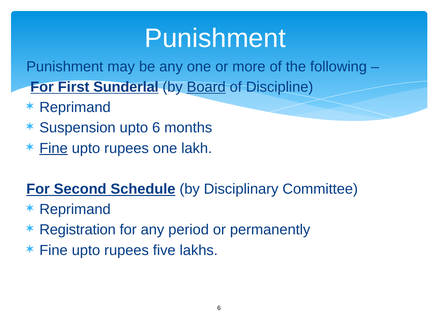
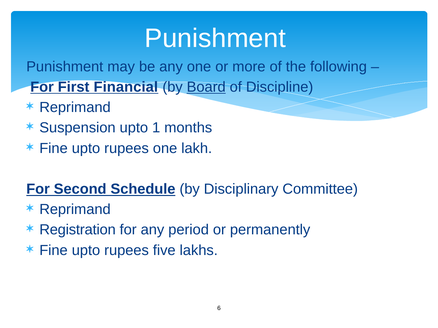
Sunderlal: Sunderlal -> Financial
upto 6: 6 -> 1
Fine at (54, 148) underline: present -> none
